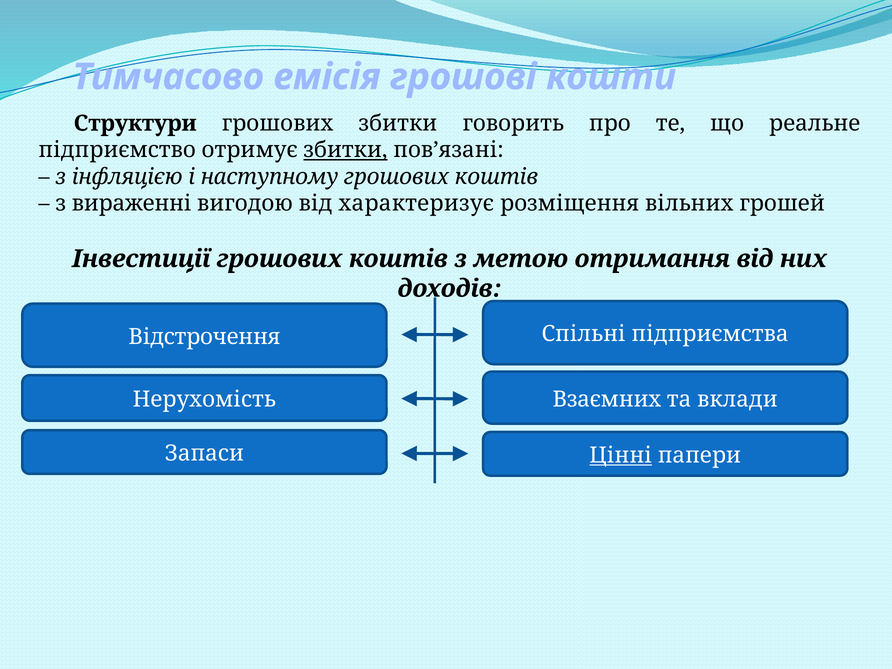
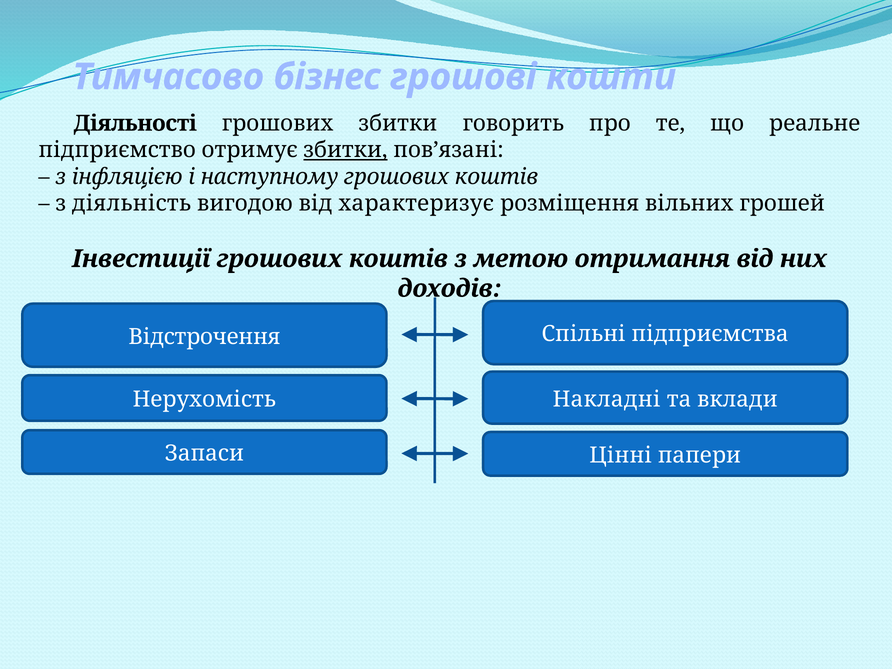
емісія: емісія -> бізнес
Структури: Структури -> Діяльності
вираженні: вираженні -> діяльність
Взаємних: Взаємних -> Накладні
Цінні underline: present -> none
